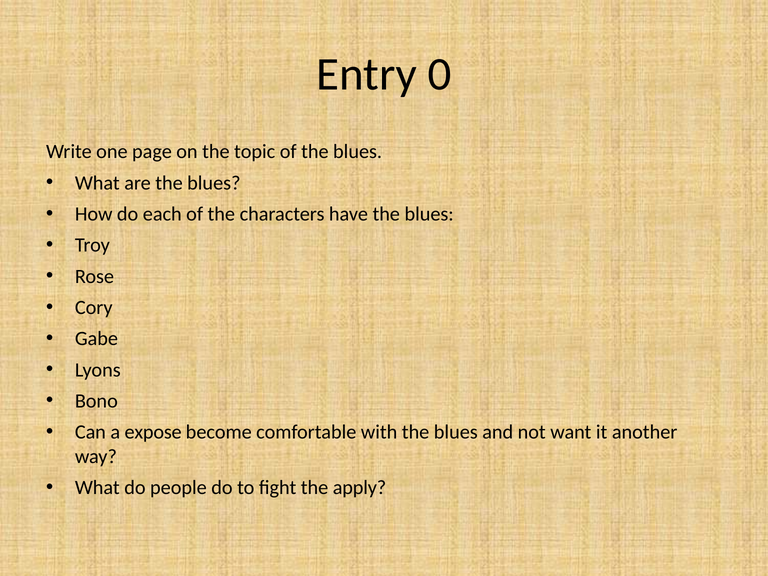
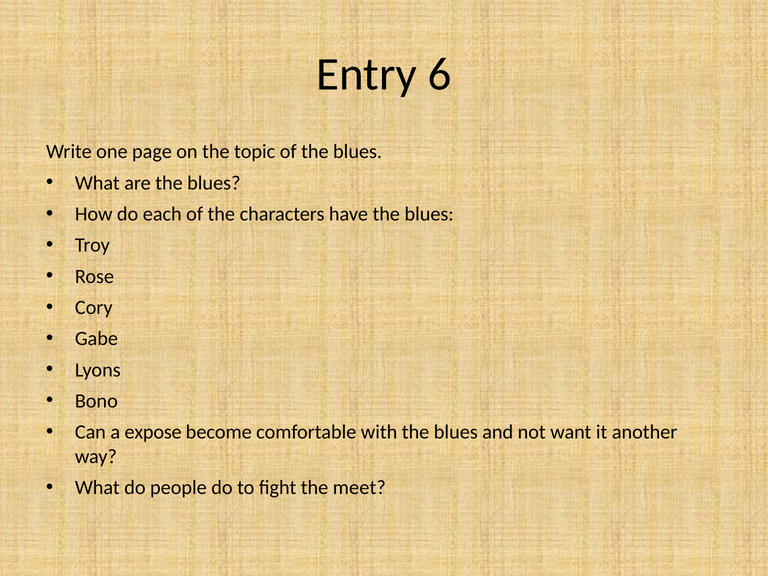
0: 0 -> 6
apply: apply -> meet
